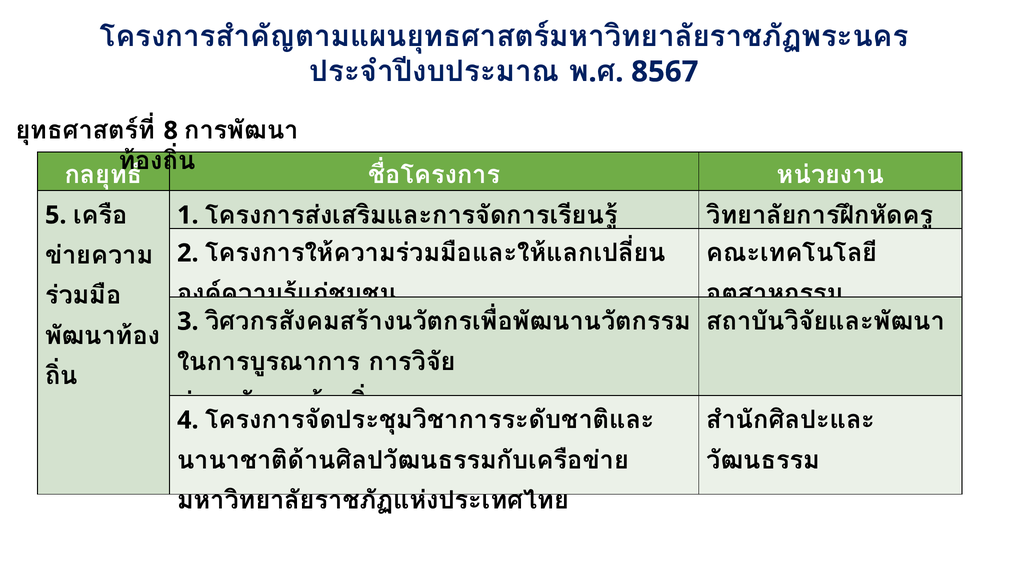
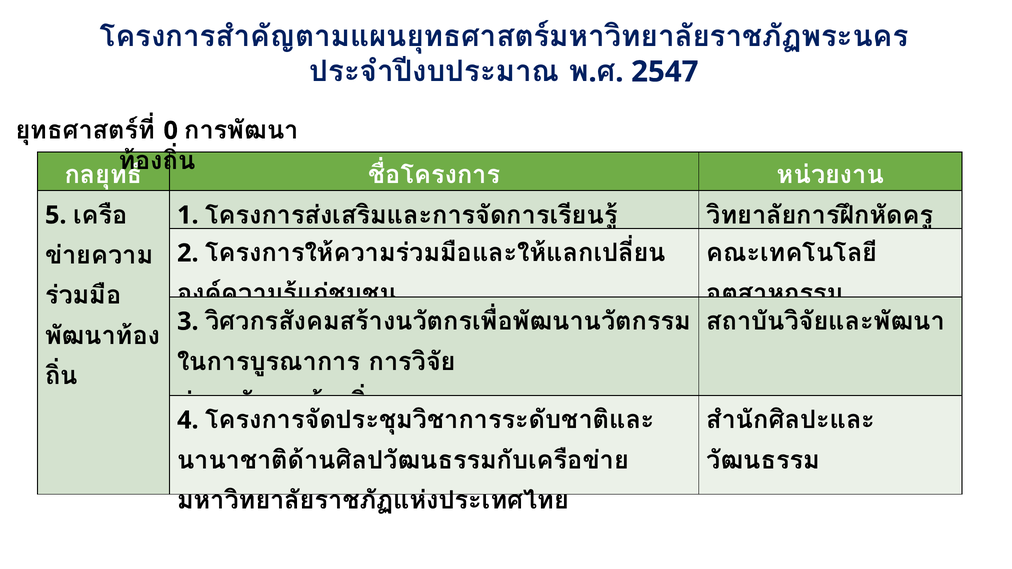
8567: 8567 -> 2547
8: 8 -> 0
